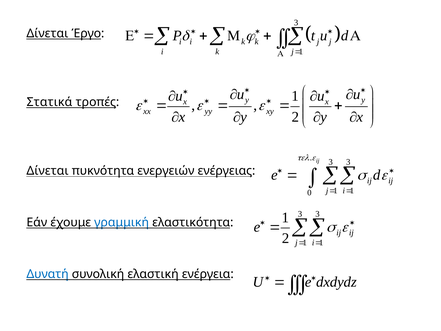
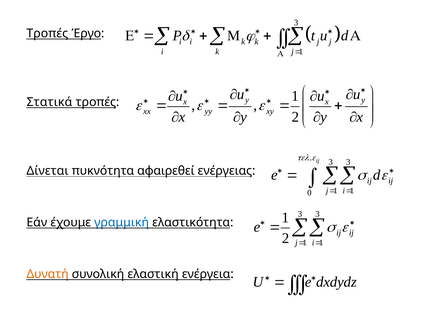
Δίνεται at (47, 33): Δίνεται -> Τροπές
ενεργειών: ενεργειών -> αφαιρεθεί
Δυνατή colour: blue -> orange
